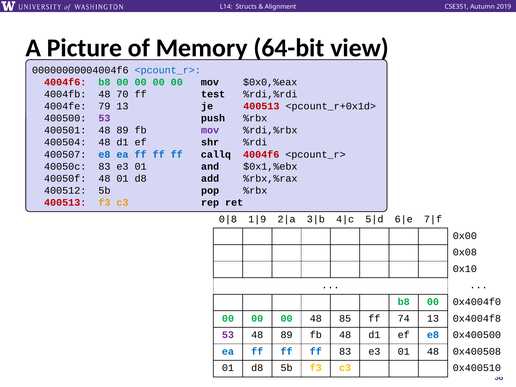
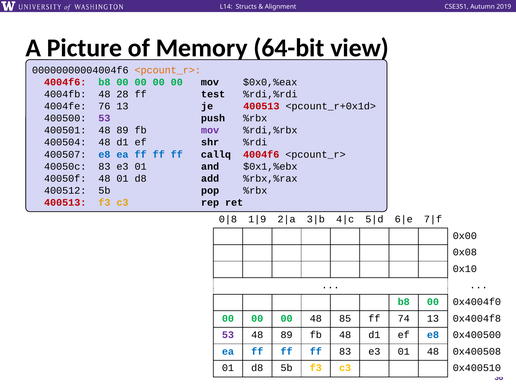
<pcount_r> at (168, 70) colour: blue -> orange
70: 70 -> 28
79: 79 -> 76
